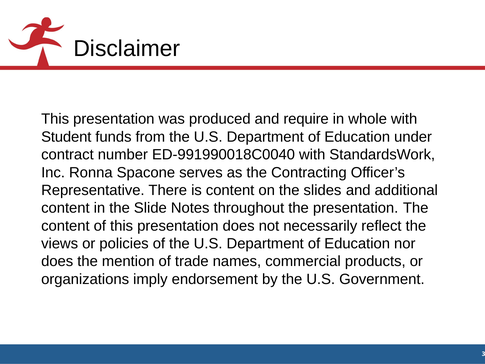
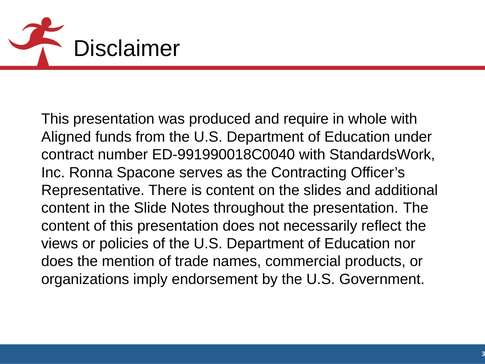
Student: Student -> Aligned
